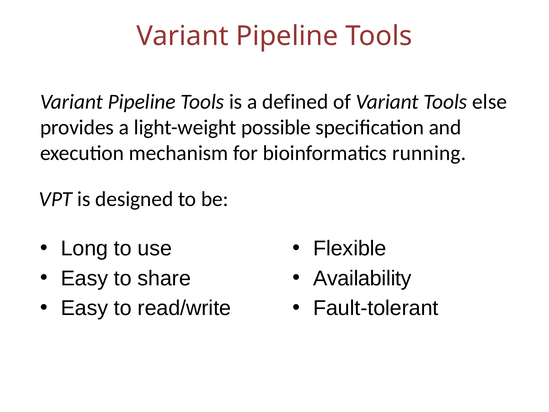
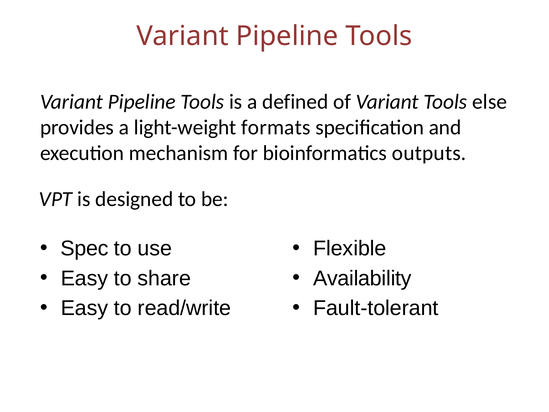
possible: possible -> formats
running: running -> outputs
Long: Long -> Spec
